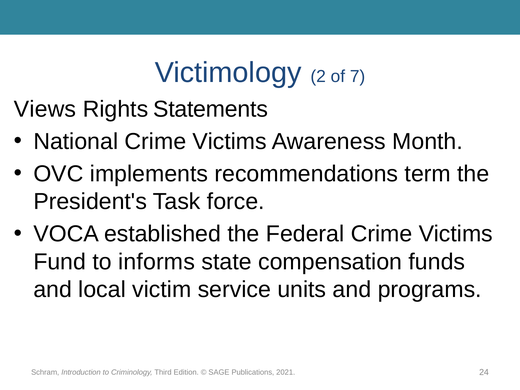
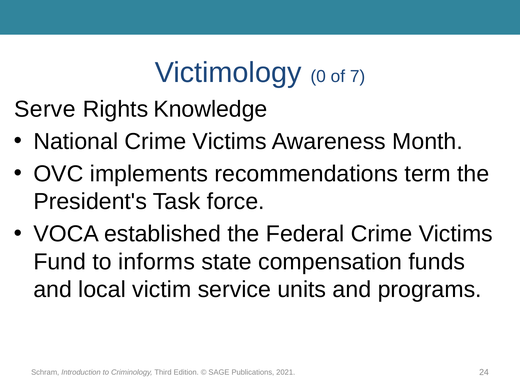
2: 2 -> 0
Views: Views -> Serve
Statements: Statements -> Knowledge
